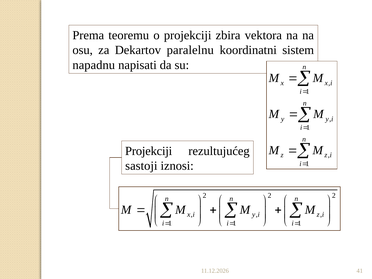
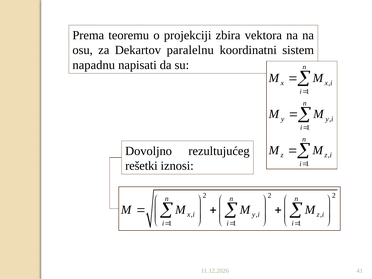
Projekciji at (149, 151): Projekciji -> Dovoljno
sastoji: sastoji -> rešetki
